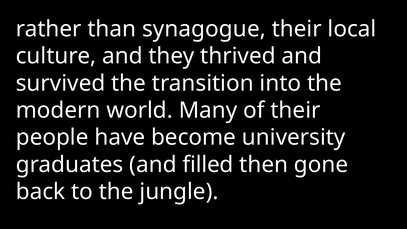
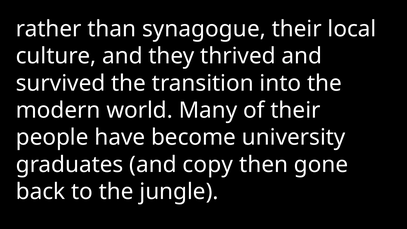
filled: filled -> copy
